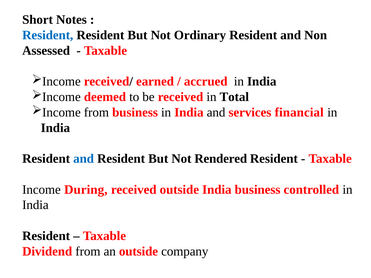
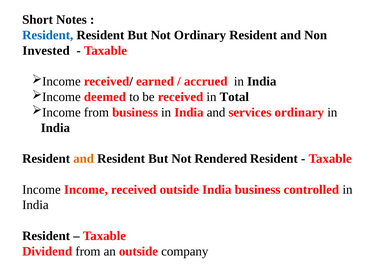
Assessed: Assessed -> Invested
services financial: financial -> ordinary
and at (84, 159) colour: blue -> orange
Income During: During -> Income
